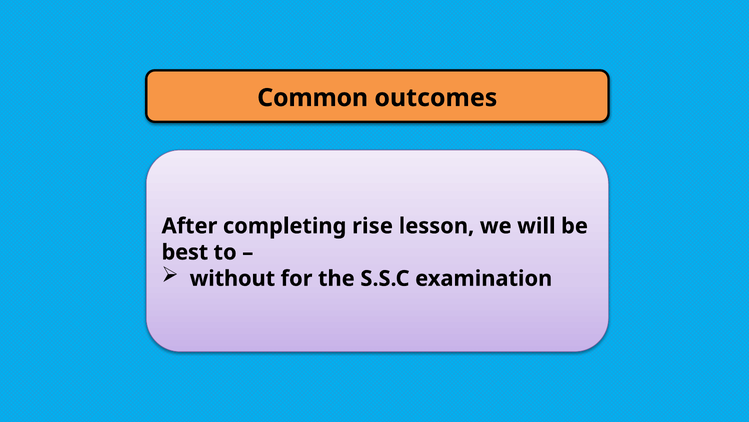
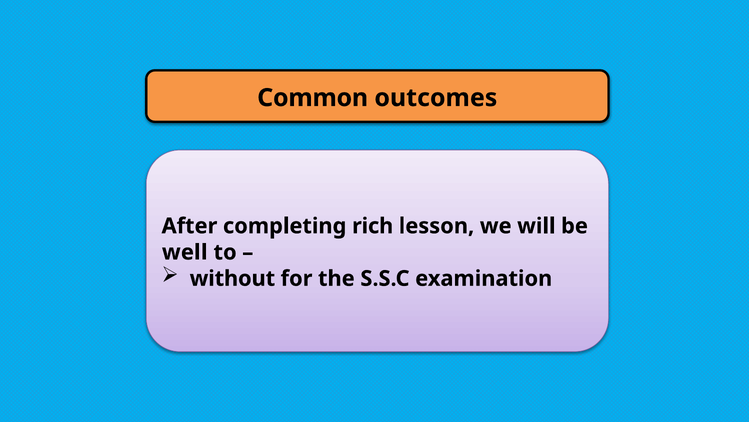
rise: rise -> rich
best: best -> well
